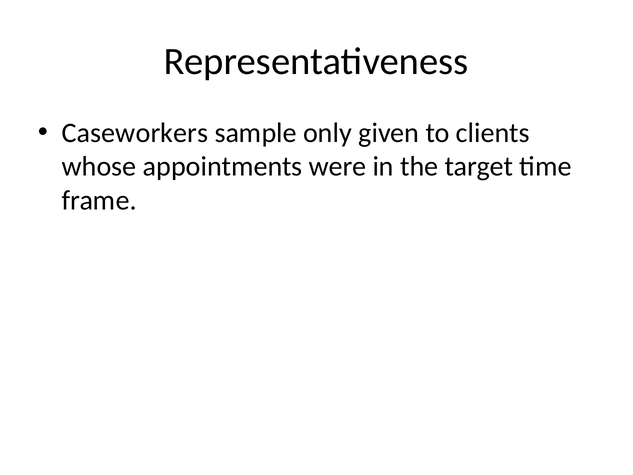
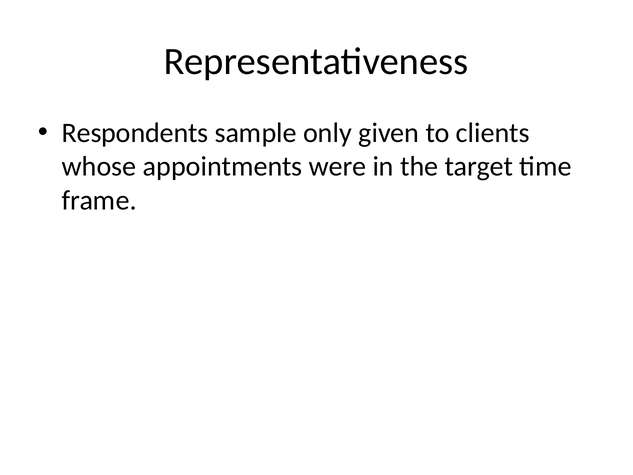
Caseworkers: Caseworkers -> Respondents
